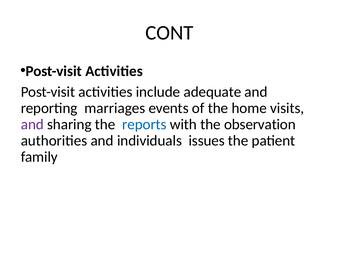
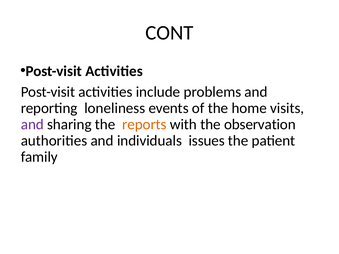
adequate: adequate -> problems
marriages: marriages -> loneliness
reports colour: blue -> orange
